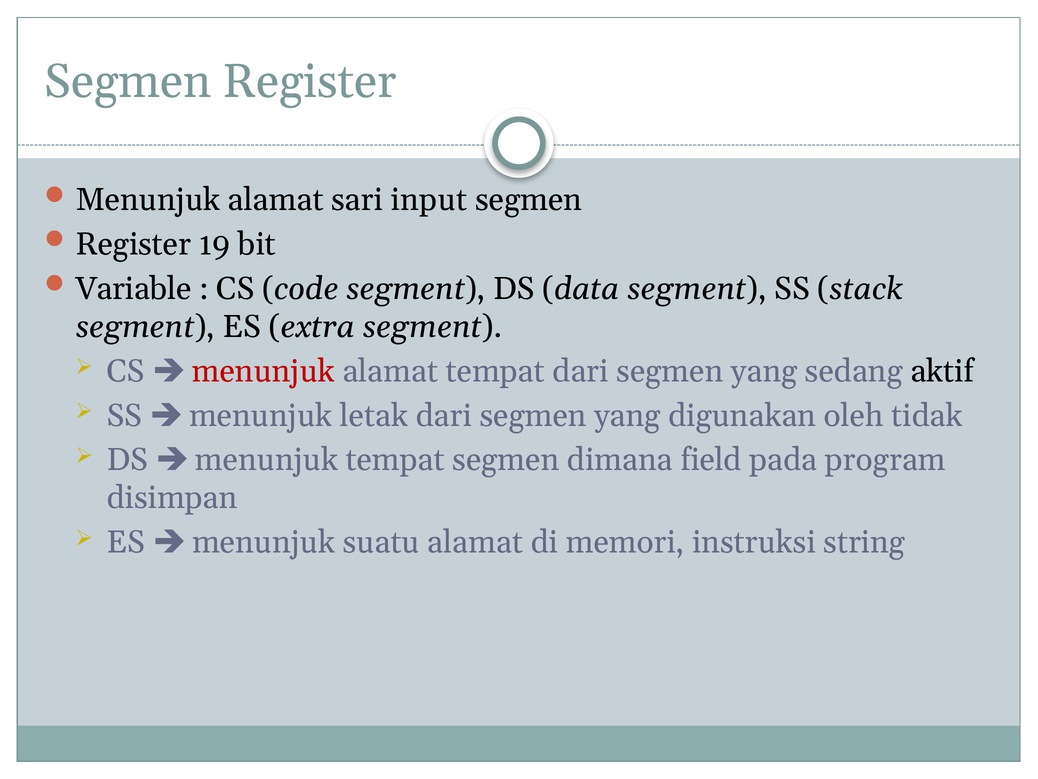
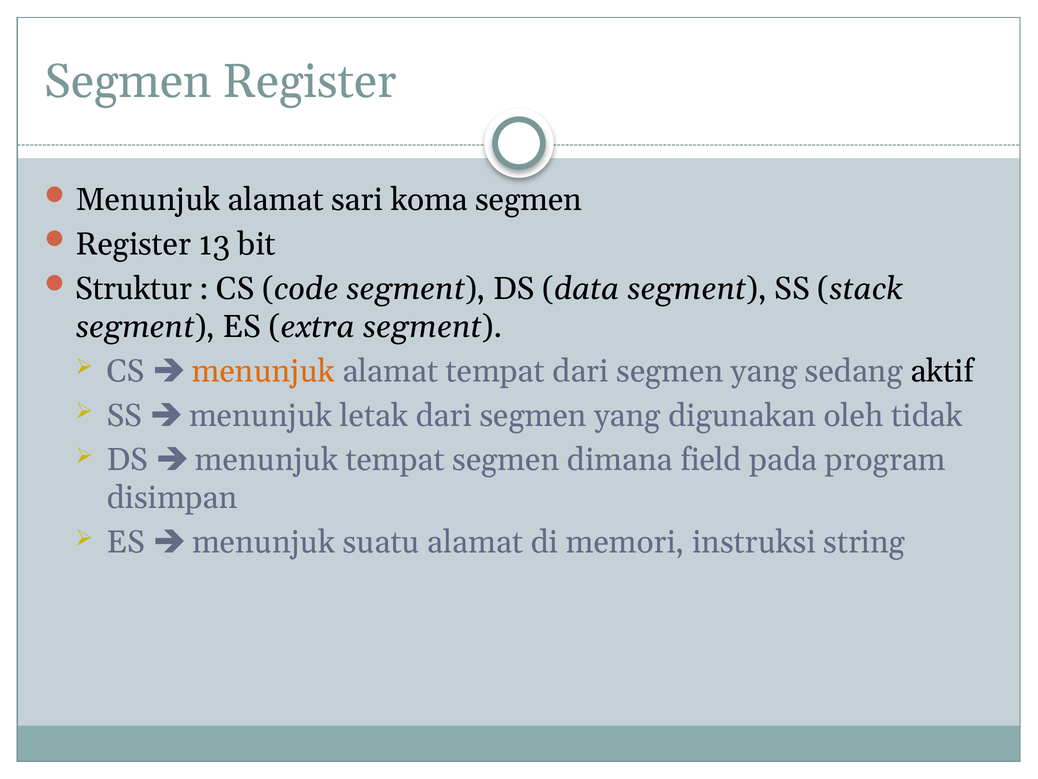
input: input -> koma
19: 19 -> 13
Variable: Variable -> Struktur
menunjuk at (263, 371) colour: red -> orange
